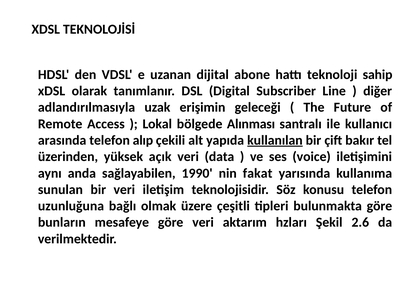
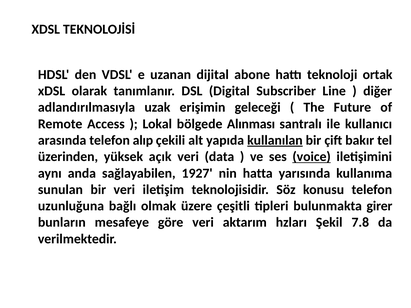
sahip: sahip -> ortak
voice underline: none -> present
1990: 1990 -> 1927
fakat: fakat -> hatta
bulunmakta göre: göre -> girer
2.6: 2.6 -> 7.8
